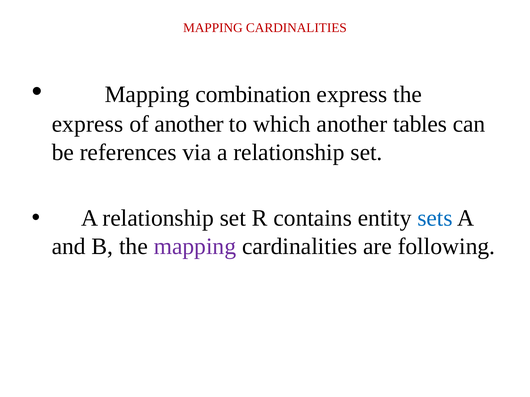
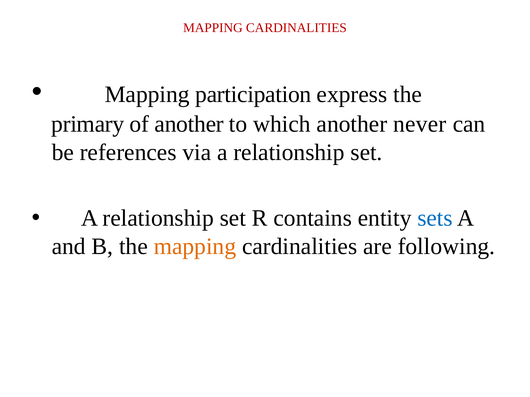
combination: combination -> participation
express at (88, 124): express -> primary
tables: tables -> never
mapping at (195, 247) colour: purple -> orange
